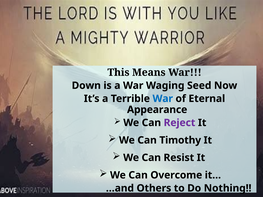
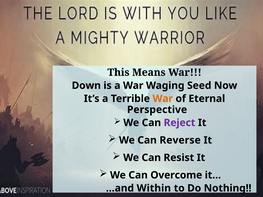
War at (163, 99) colour: blue -> orange
Appearance: Appearance -> Perspective
Timothy: Timothy -> Reverse
Others: Others -> Within
